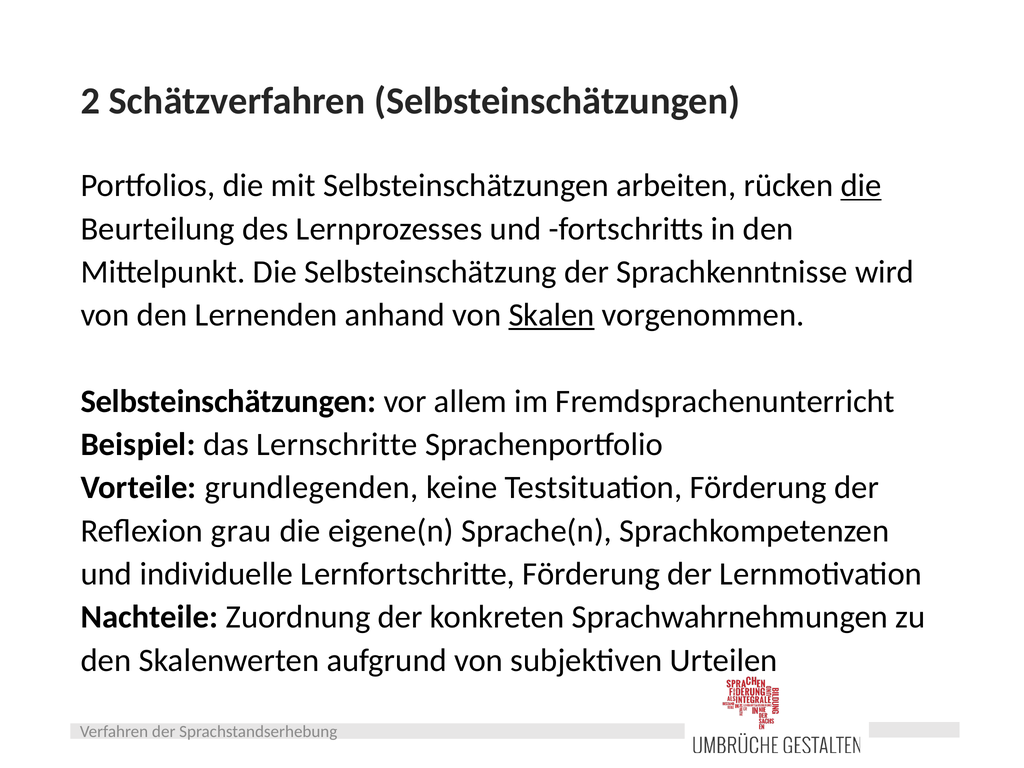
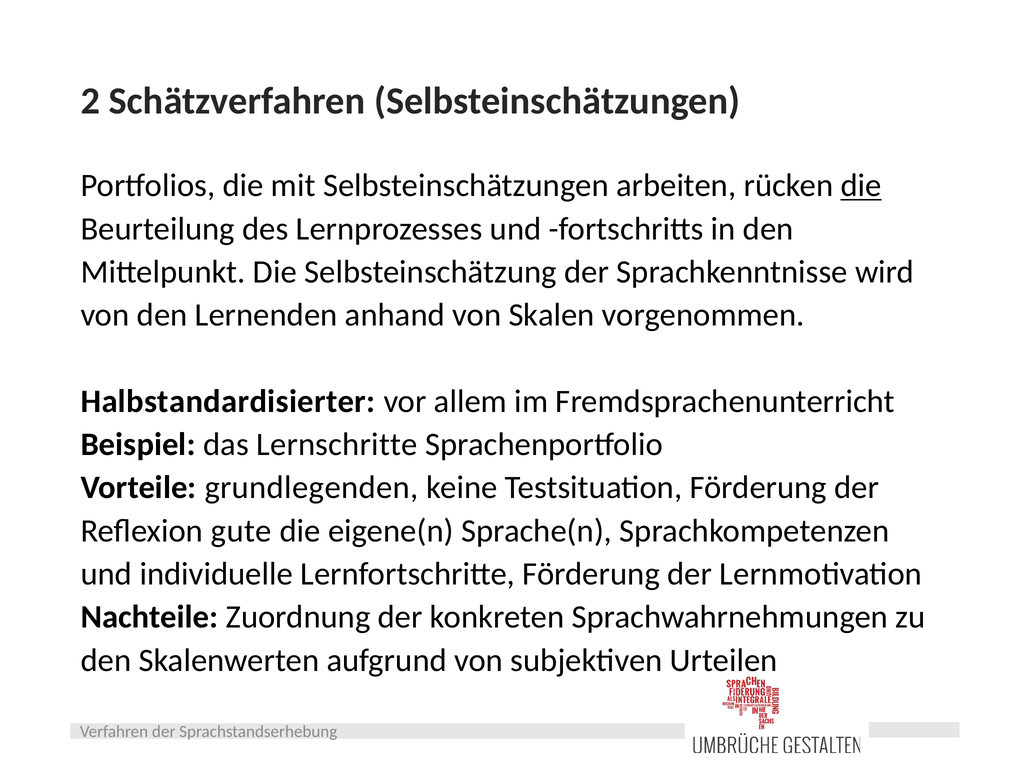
Skalen underline: present -> none
Selbsteinschätzungen at (228, 401): Selbsteinschätzungen -> Halbstandardisierter
grau: grau -> gute
